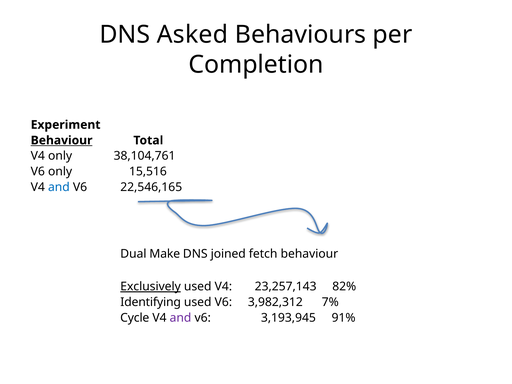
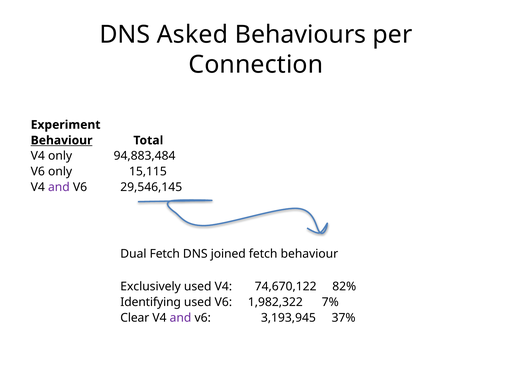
Completion: Completion -> Connection
38,104,761: 38,104,761 -> 94,883,484
15,516: 15,516 -> 15,115
and at (59, 187) colour: blue -> purple
22,546,165: 22,546,165 -> 29,546,145
Dual Make: Make -> Fetch
Exclusively underline: present -> none
23,257,143: 23,257,143 -> 74,670,122
3,982,312: 3,982,312 -> 1,982,322
Cycle: Cycle -> Clear
91%: 91% -> 37%
